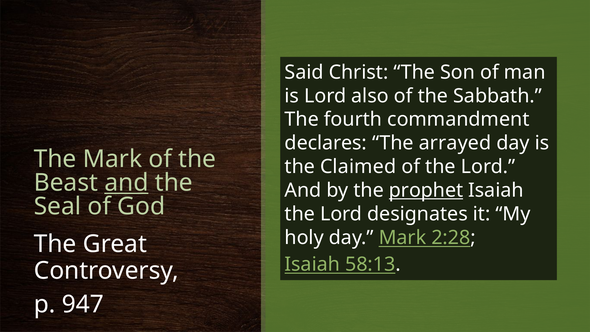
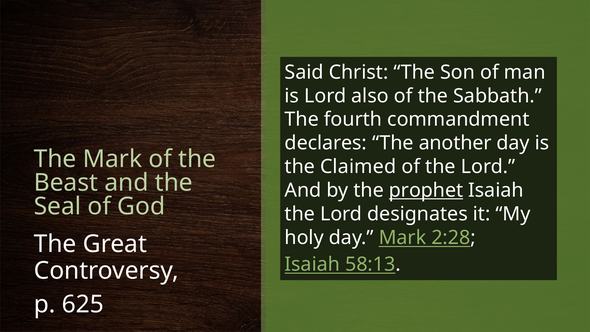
arrayed: arrayed -> another
and at (126, 183) underline: present -> none
947: 947 -> 625
